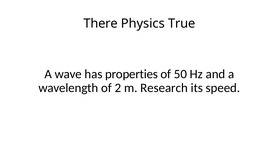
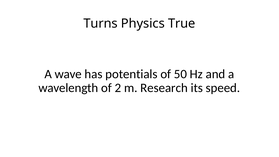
There: There -> Turns
properties: properties -> potentials
